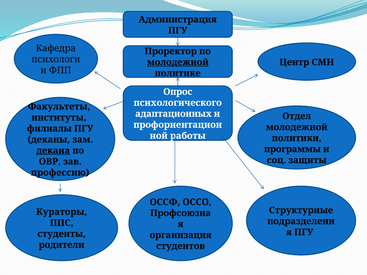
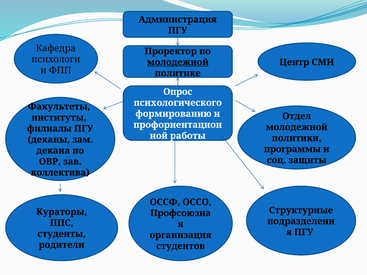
адаптационных: адаптационных -> формированию
декана underline: present -> none
профессию: профессию -> коллектива
